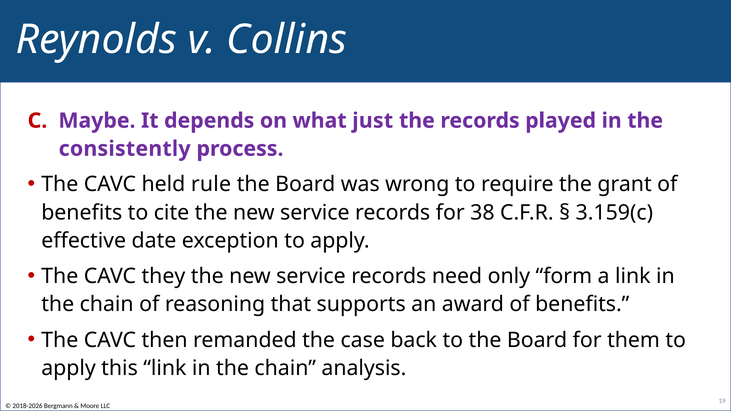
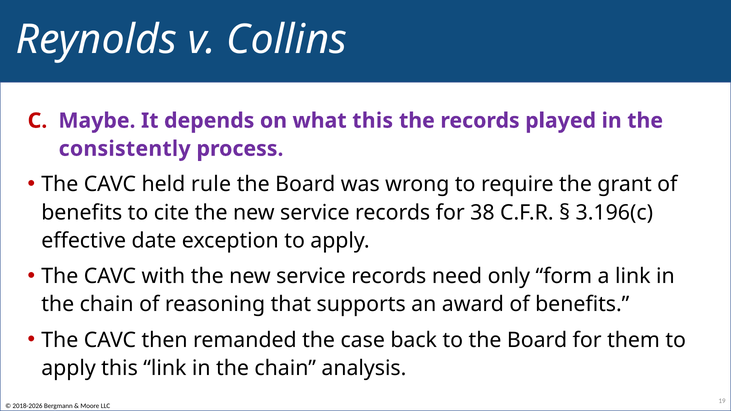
what just: just -> this
3.159(c: 3.159(c -> 3.196(c
they: they -> with
